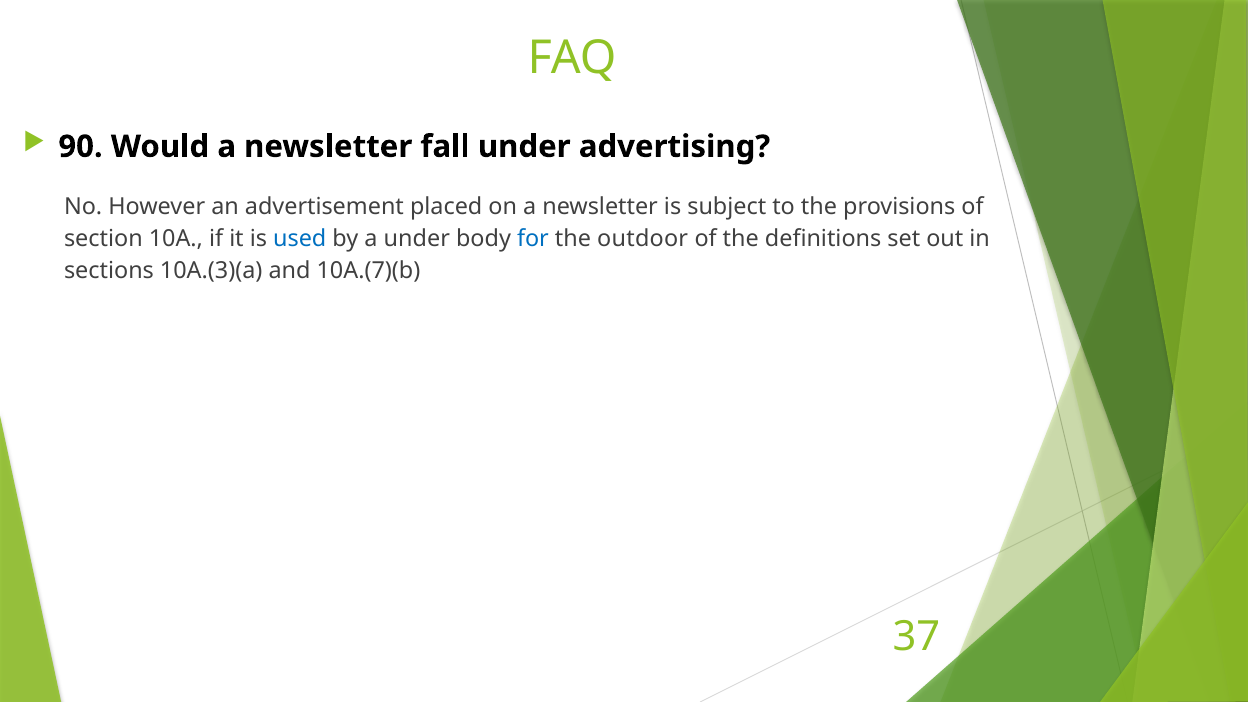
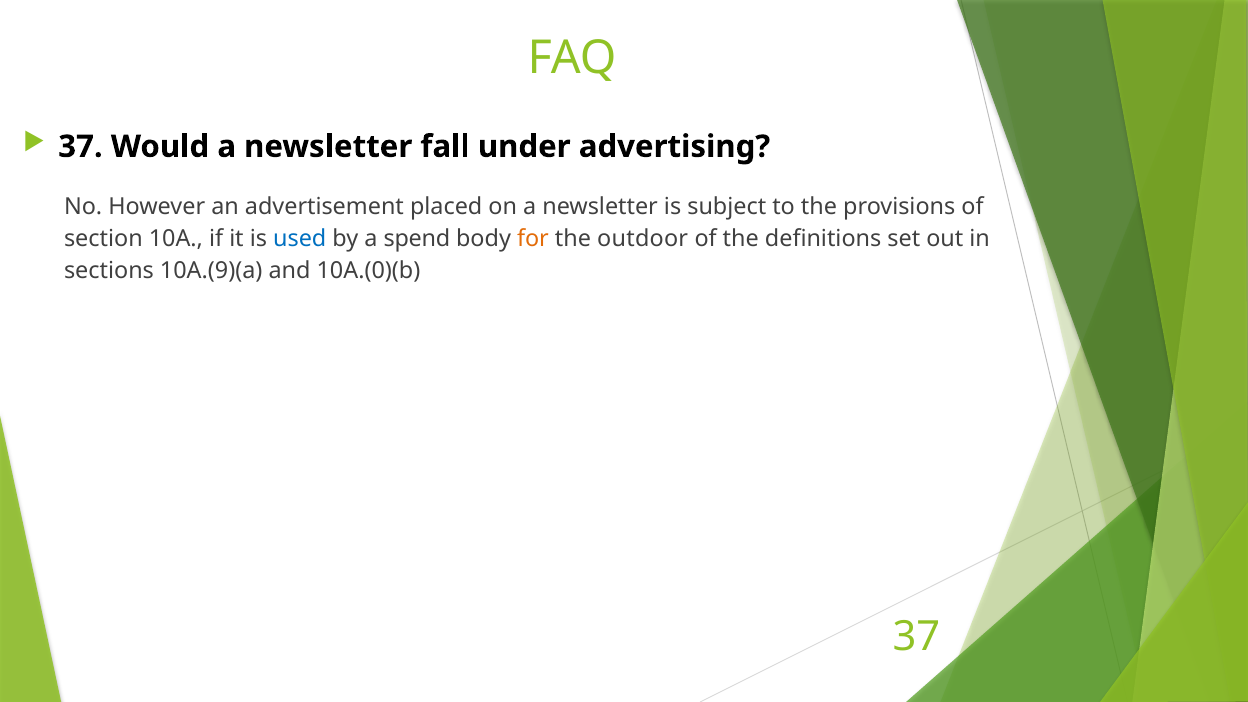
90 at (80, 147): 90 -> 37
a under: under -> spend
for colour: blue -> orange
10A.(3)(a: 10A.(3)(a -> 10A.(9)(a
10A.(7)(b: 10A.(7)(b -> 10A.(0)(b
